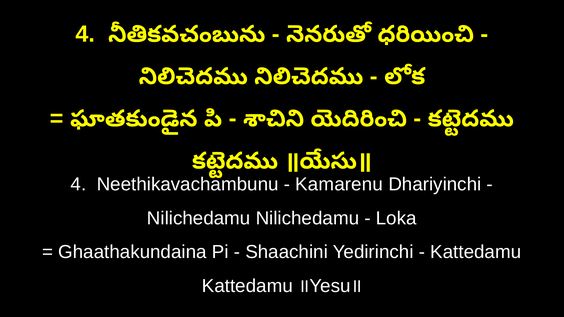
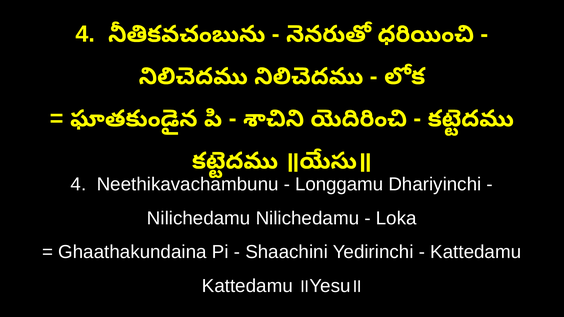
Kamarenu: Kamarenu -> Longgamu
